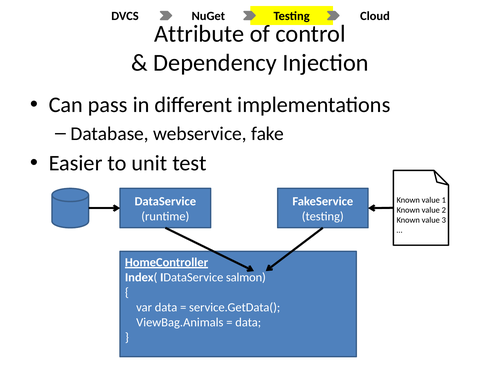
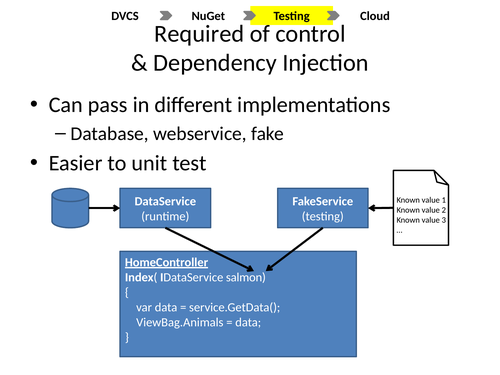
Attribute: Attribute -> Required
